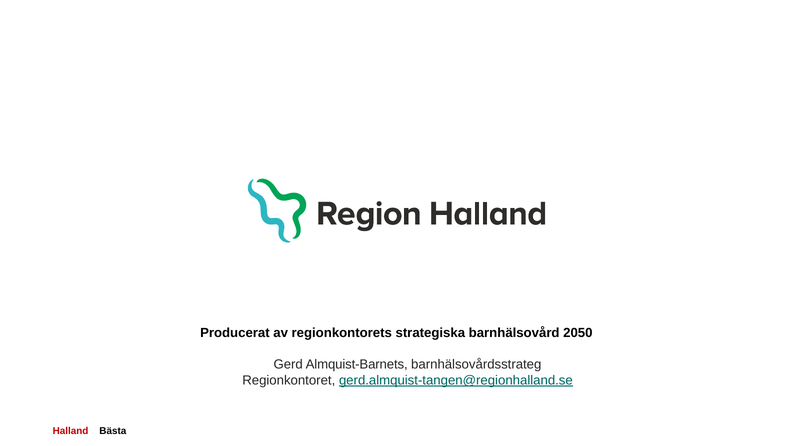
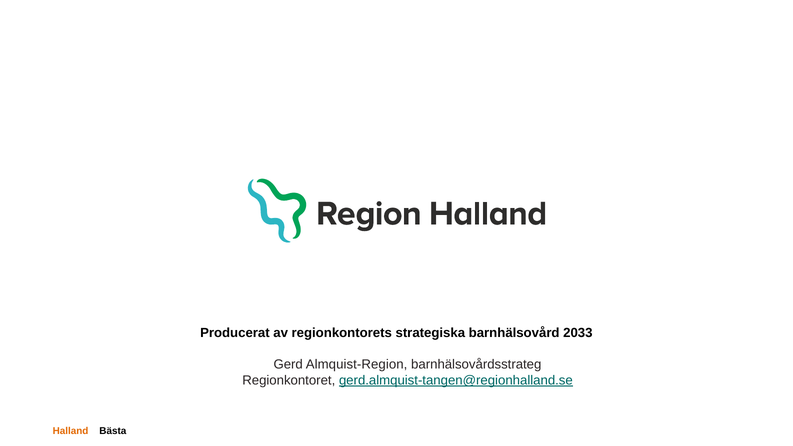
2050: 2050 -> 2033
Almquist-Barnets: Almquist-Barnets -> Almquist-Region
Halland at (71, 431) colour: red -> orange
